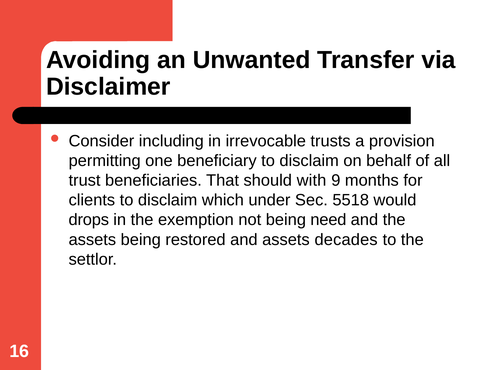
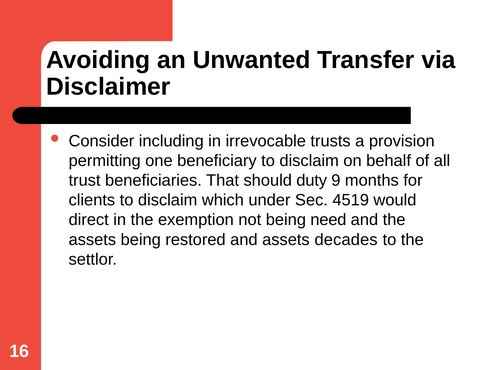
with: with -> duty
5518: 5518 -> 4519
drops: drops -> direct
